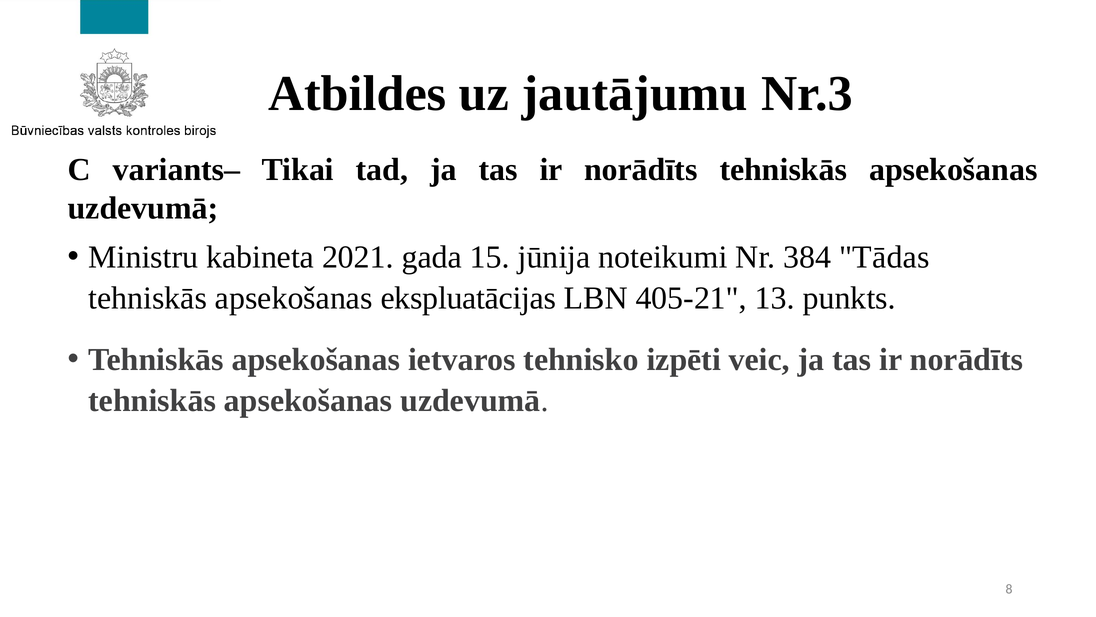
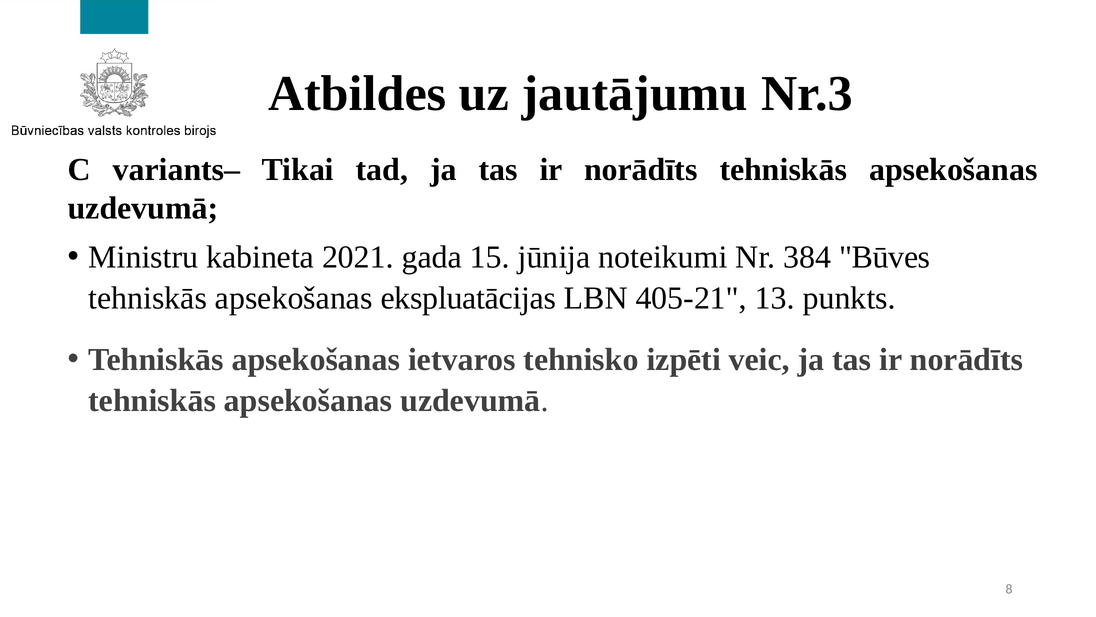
Tādas: Tādas -> Būves
